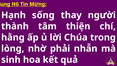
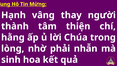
sống: sống -> vâng
